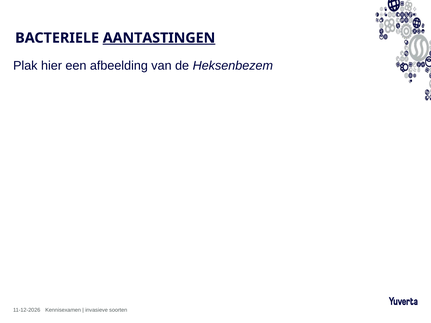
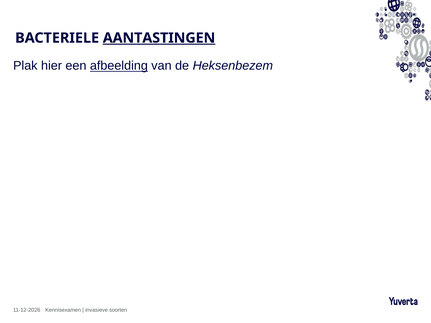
afbeelding underline: none -> present
